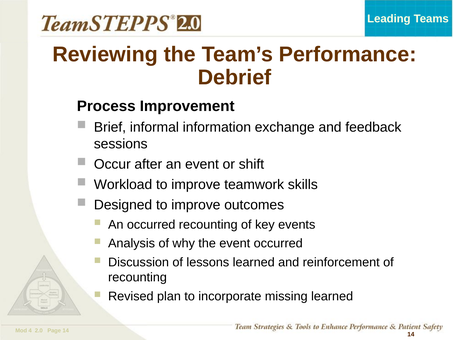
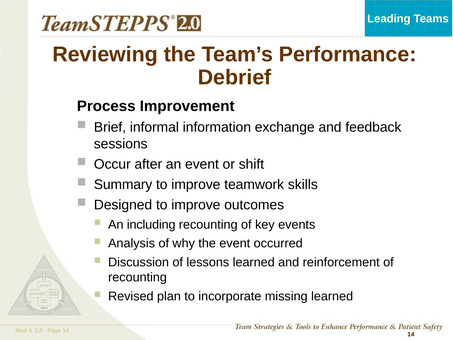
Workload: Workload -> Summary
An occurred: occurred -> including
